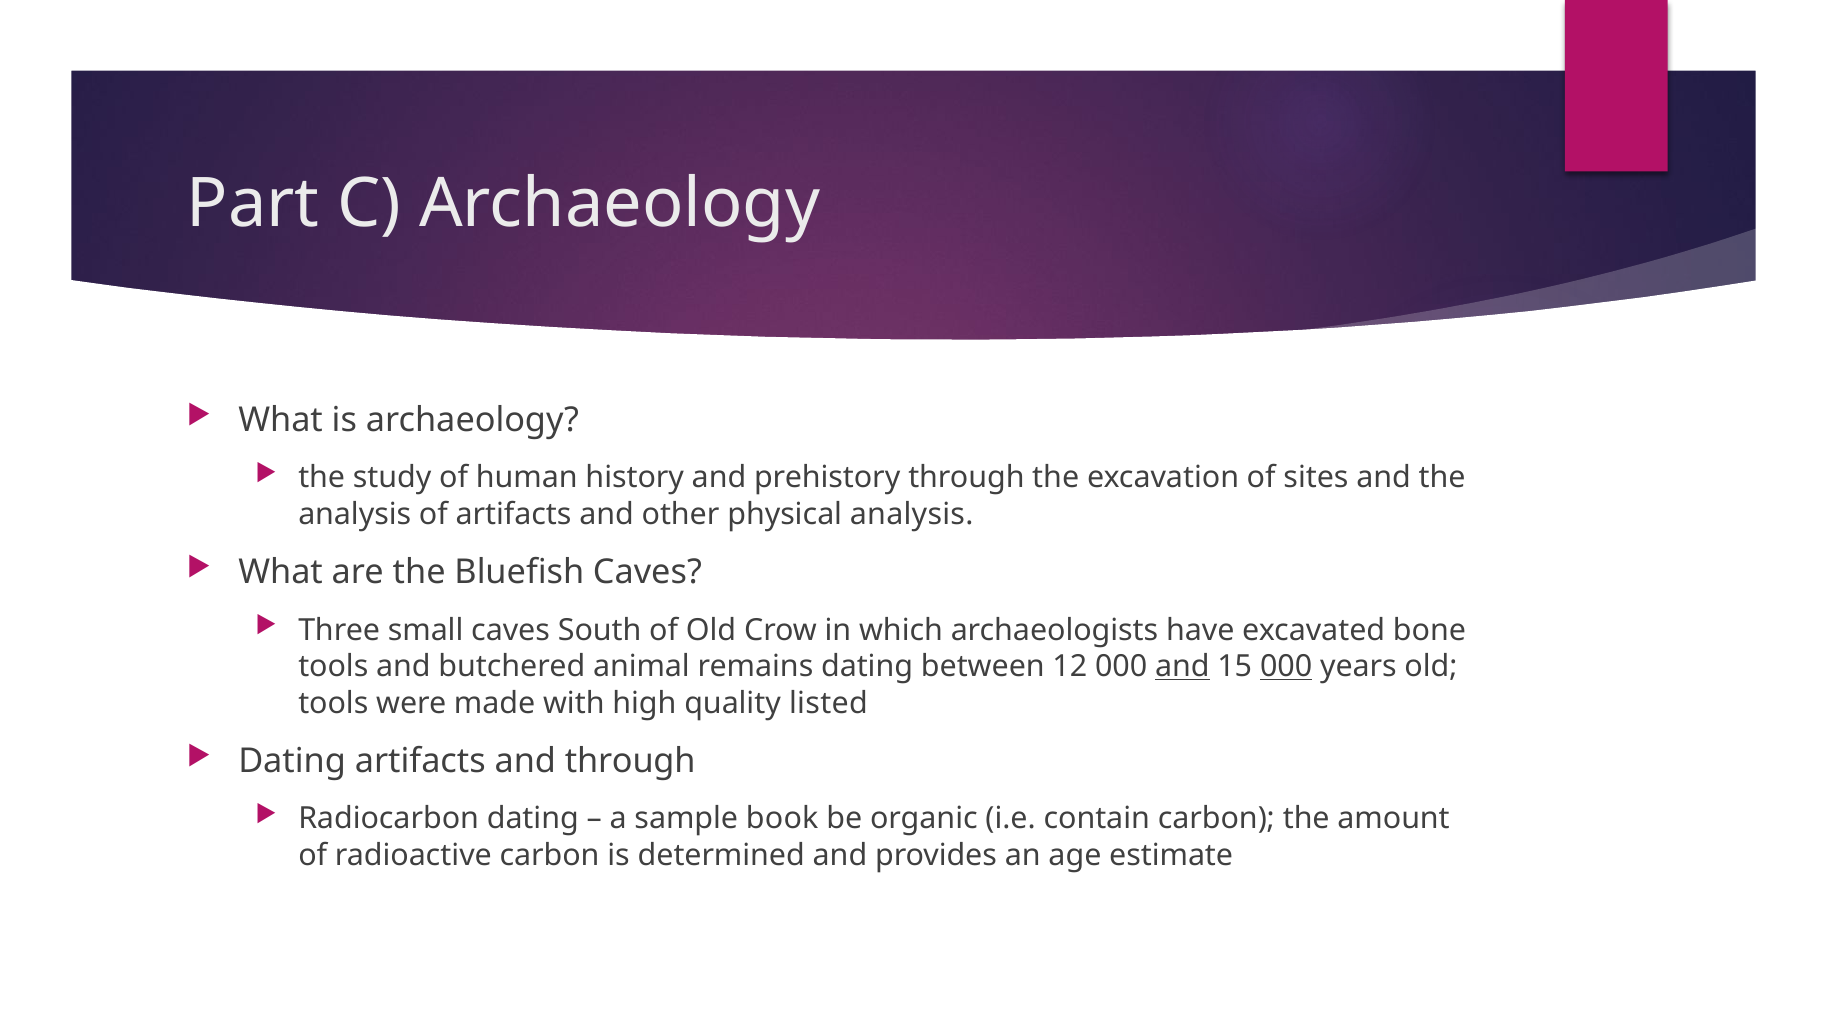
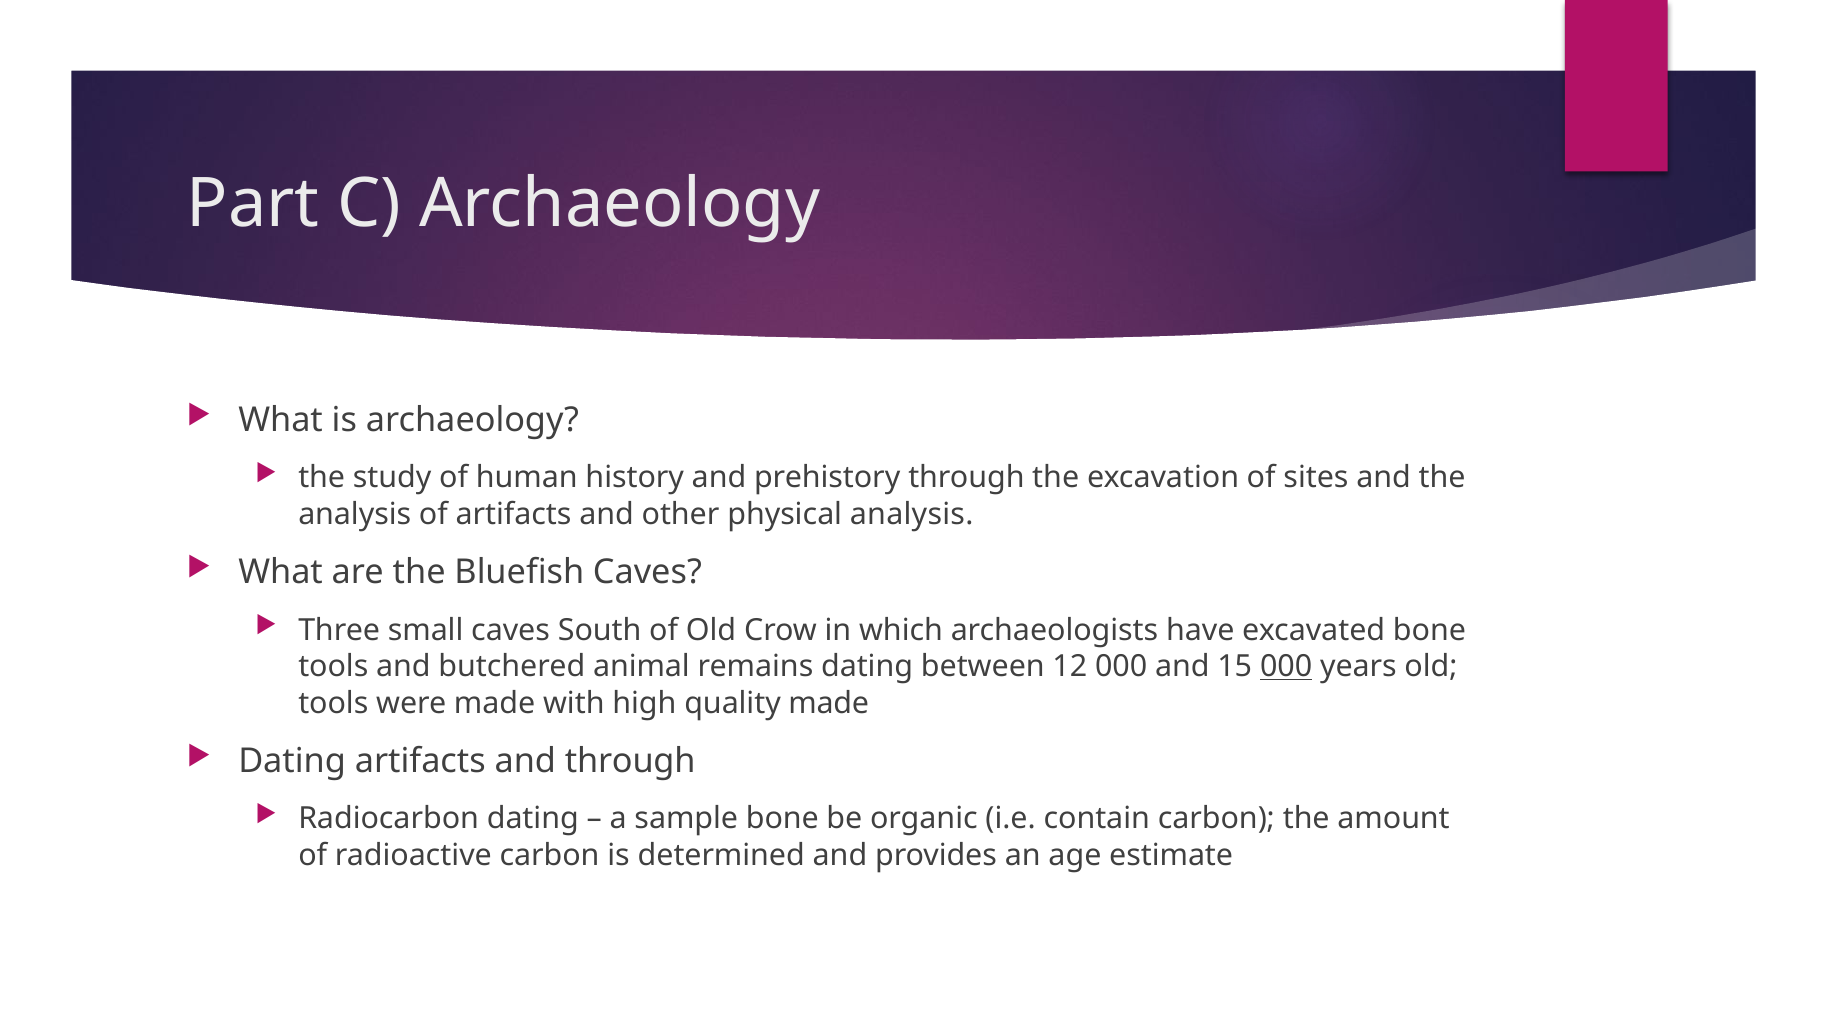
and at (1182, 667) underline: present -> none
quality listed: listed -> made
sample book: book -> bone
